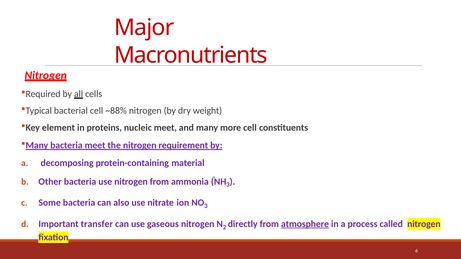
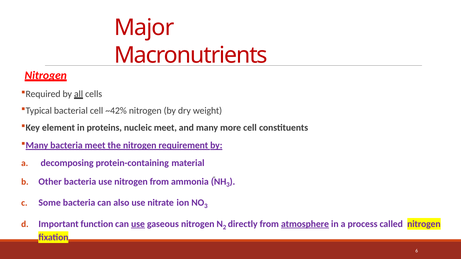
~88%: ~88% -> ~42%
transfer: transfer -> function
use at (138, 224) underline: none -> present
